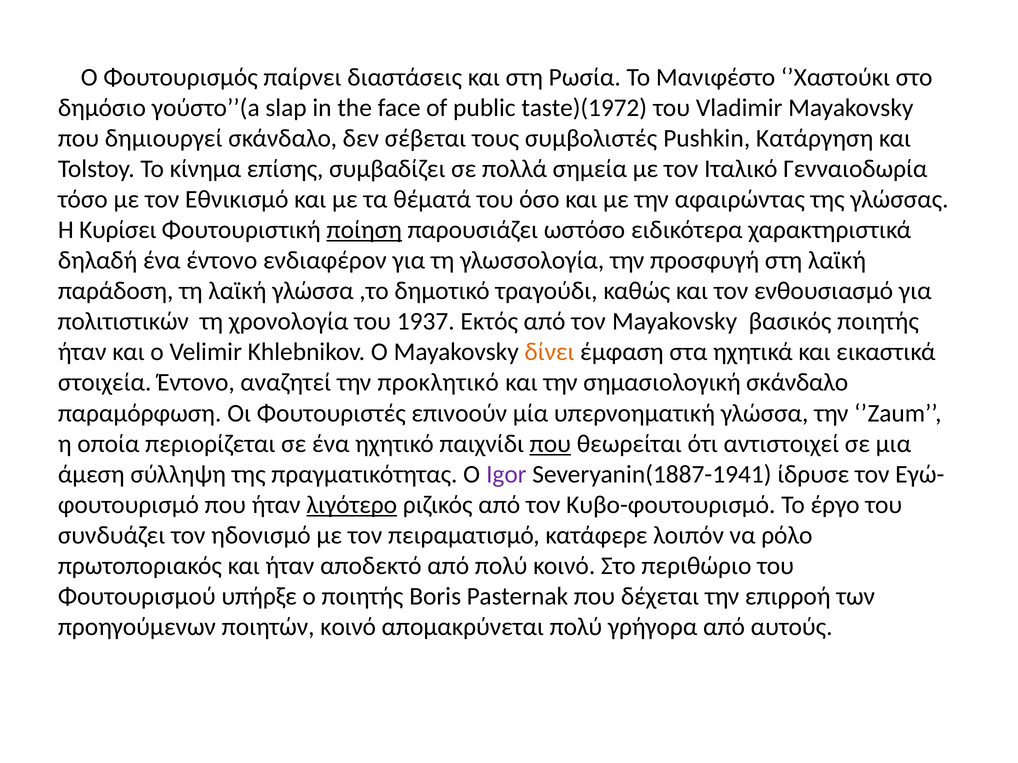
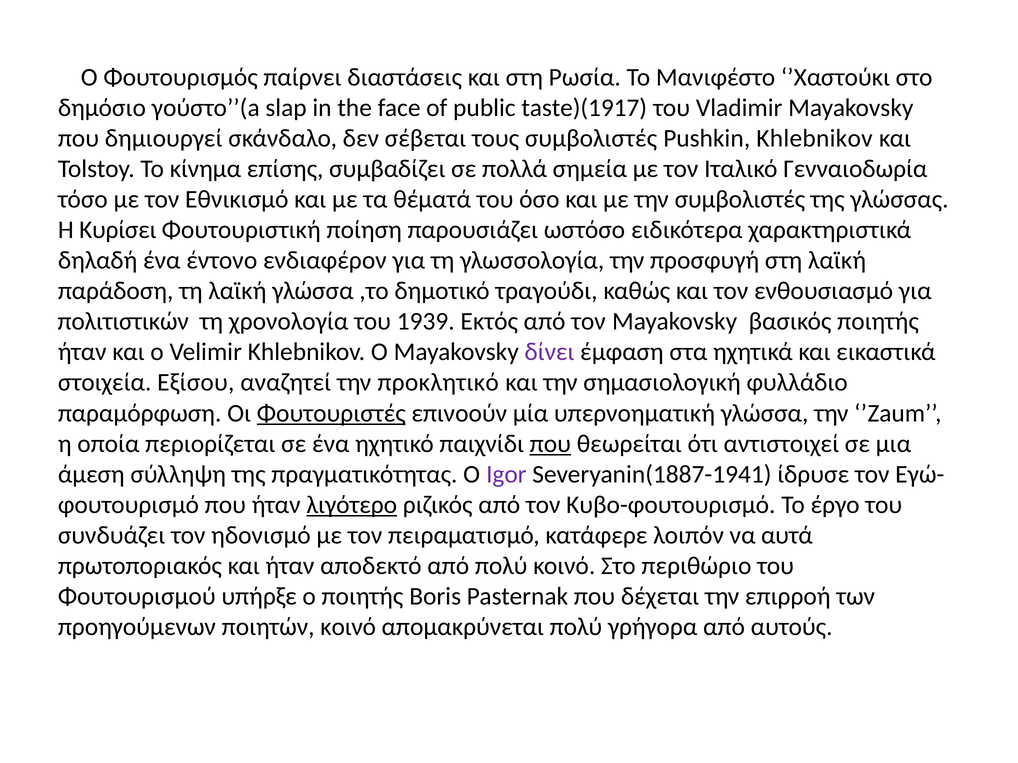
taste)(1972: taste)(1972 -> taste)(1917
Pushkin Κατάργηση: Κατάργηση -> Khlebnikov
την αφαιρώντας: αφαιρώντας -> συμβολιστές
ποίηση underline: present -> none
1937: 1937 -> 1939
δίνει colour: orange -> purple
στοιχεία Έντονο: Έντονο -> Εξίσου
σημασιολογική σκάνδαλο: σκάνδαλο -> φυλλάδιο
Φουτουριστές underline: none -> present
ρόλο: ρόλο -> αυτά
